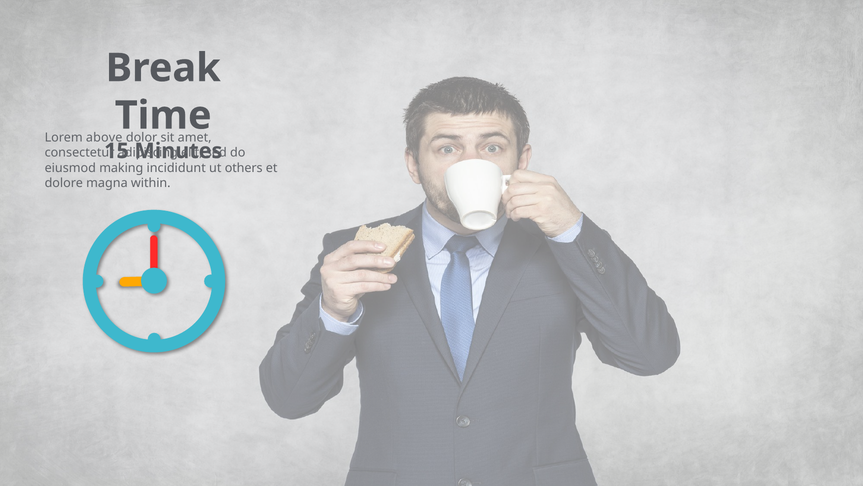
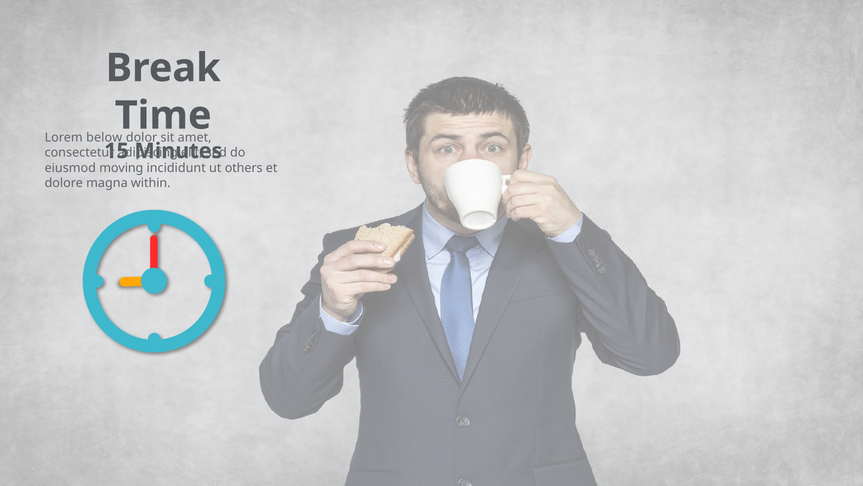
above: above -> below
making: making -> moving
